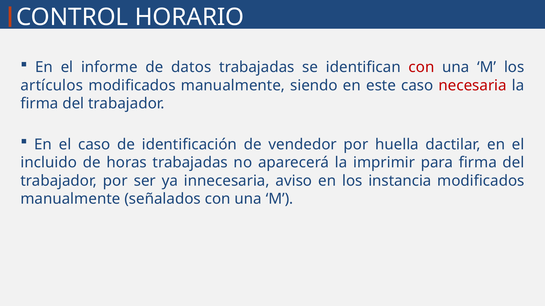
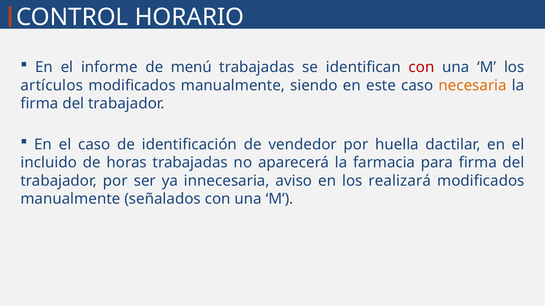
datos: datos -> menú
necesaria colour: red -> orange
imprimir: imprimir -> farmacia
instancia: instancia -> realizará
